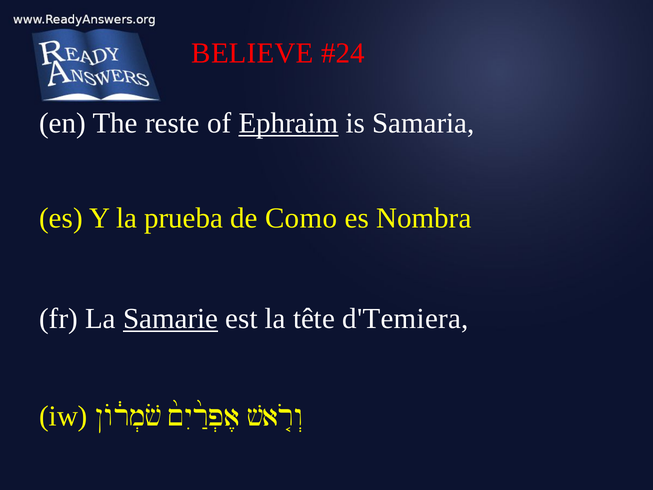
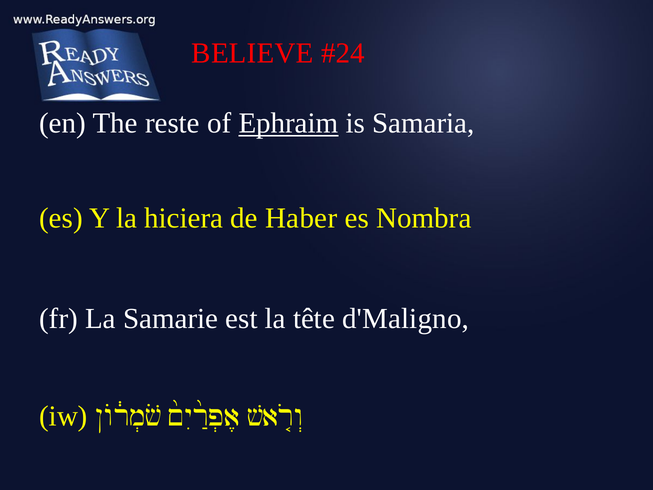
prueba: prueba -> hiciera
Como: Como -> Haber
Samarie underline: present -> none
d'Temiera: d'Temiera -> d'Maligno
